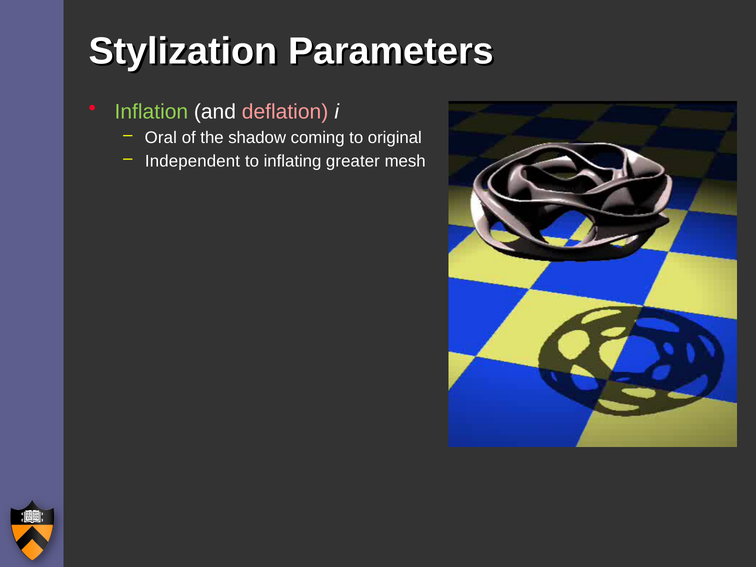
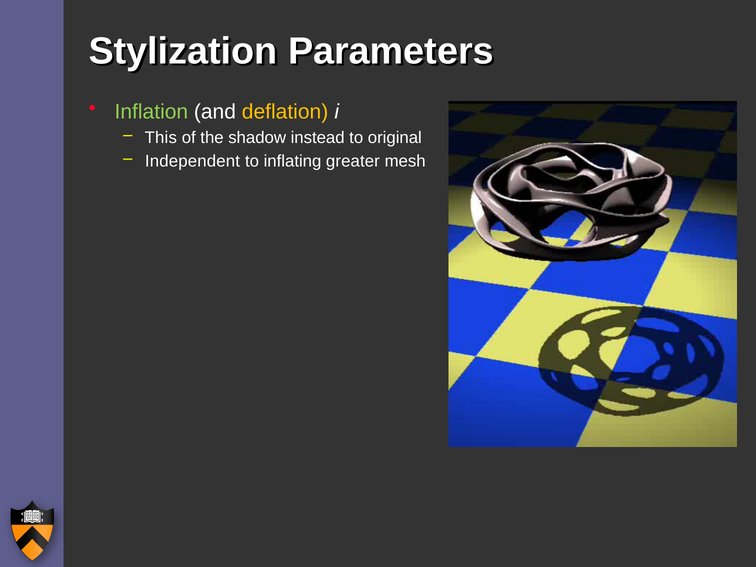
deflation colour: pink -> yellow
Oral: Oral -> This
coming: coming -> instead
